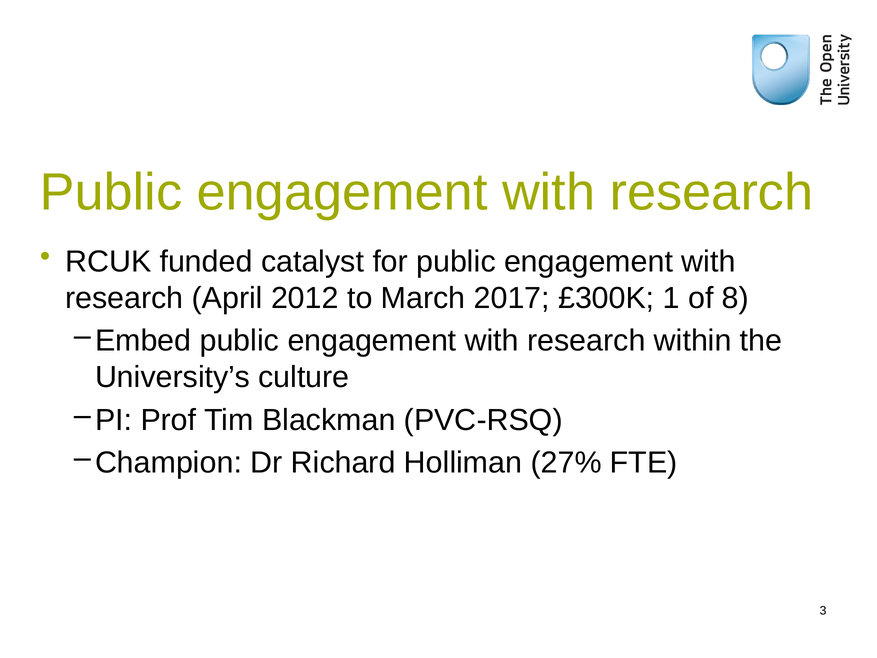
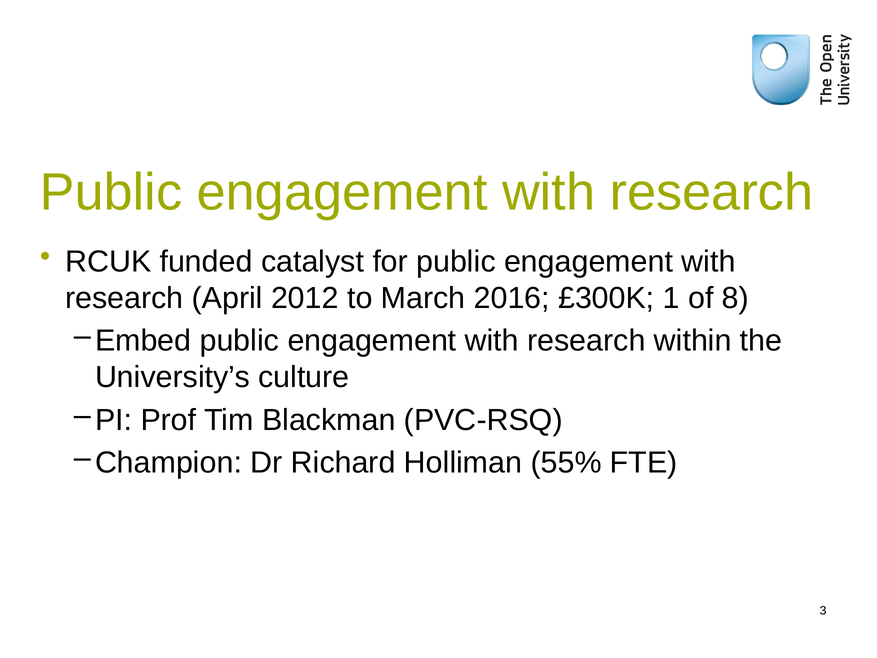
2017: 2017 -> 2016
27%: 27% -> 55%
